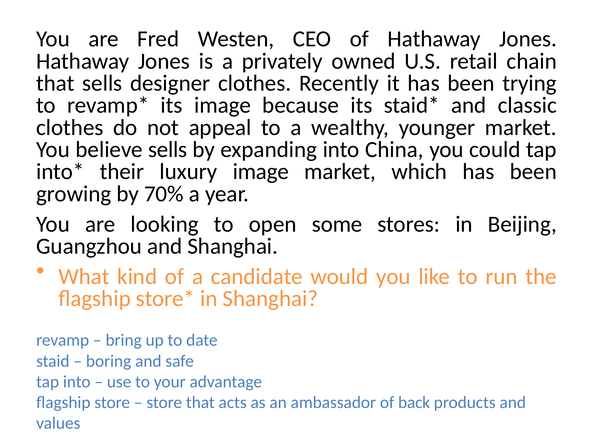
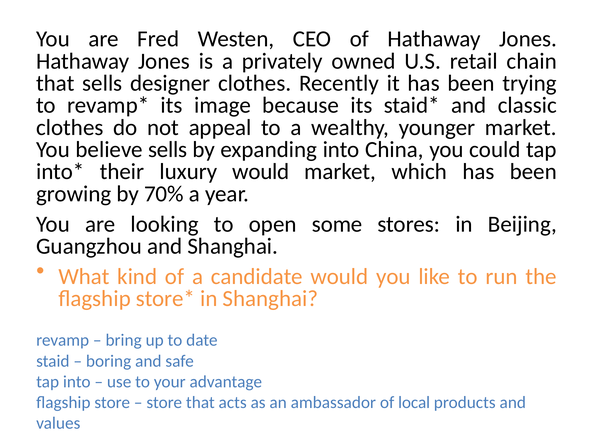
luxury image: image -> would
back: back -> local
